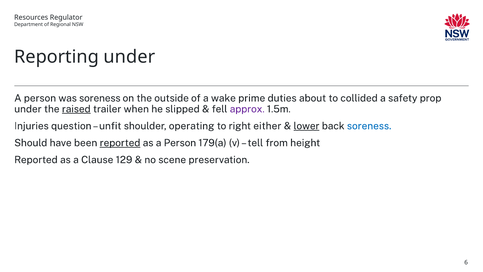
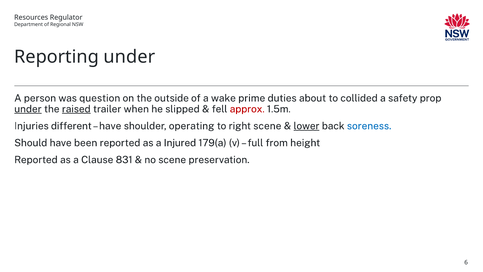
was soreness: soreness -> question
under at (28, 109) underline: none -> present
approx colour: purple -> red
question: question -> different
unfit at (110, 126): unfit -> have
right either: either -> scene
reported at (120, 143) underline: present -> none
as a Person: Person -> Injured
tell: tell -> full
129: 129 -> 831
